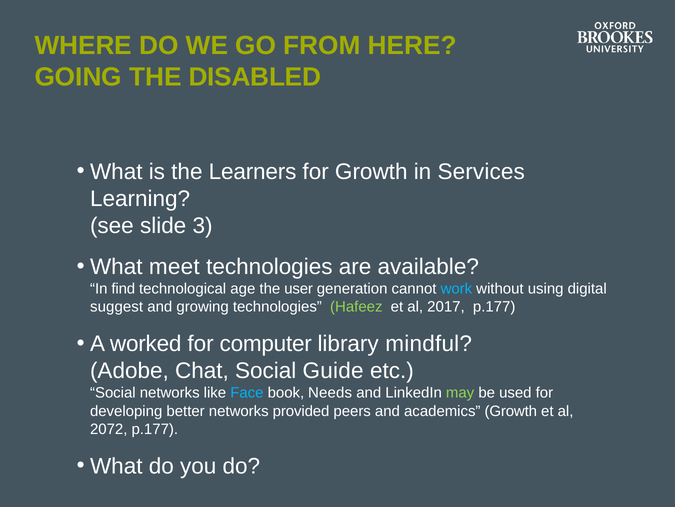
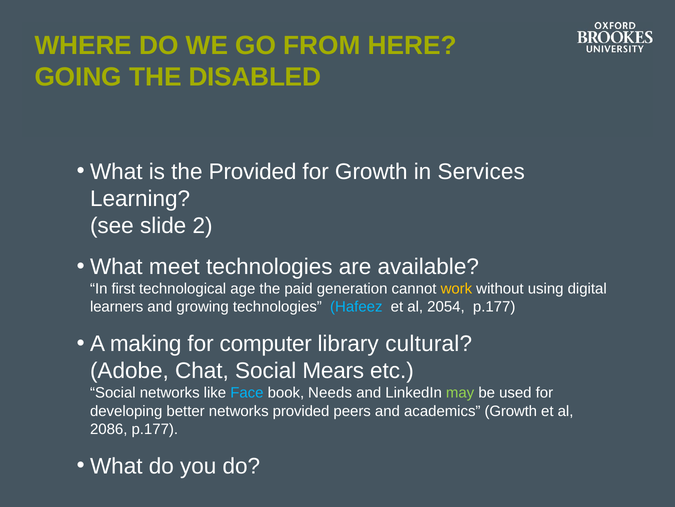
the Learners: Learners -> Provided
3: 3 -> 2
find: find -> first
user: user -> paid
work colour: light blue -> yellow
suggest: suggest -> learners
Hafeez colour: light green -> light blue
2017: 2017 -> 2054
worked: worked -> making
mindful: mindful -> cultural
Guide: Guide -> Mears
2072: 2072 -> 2086
